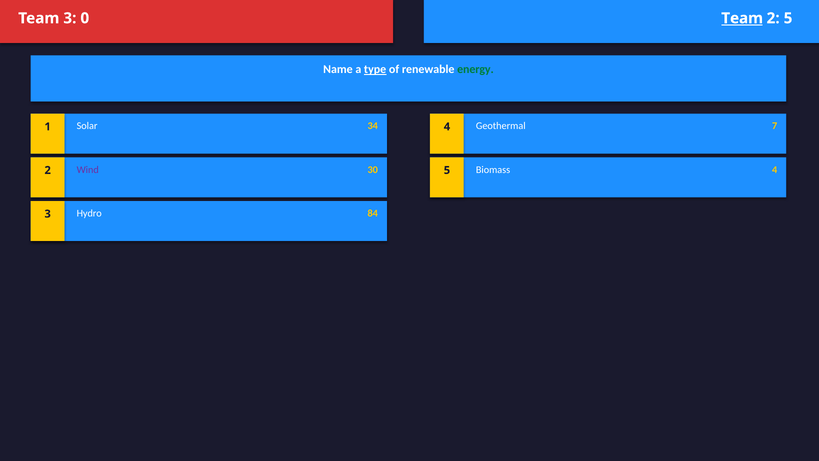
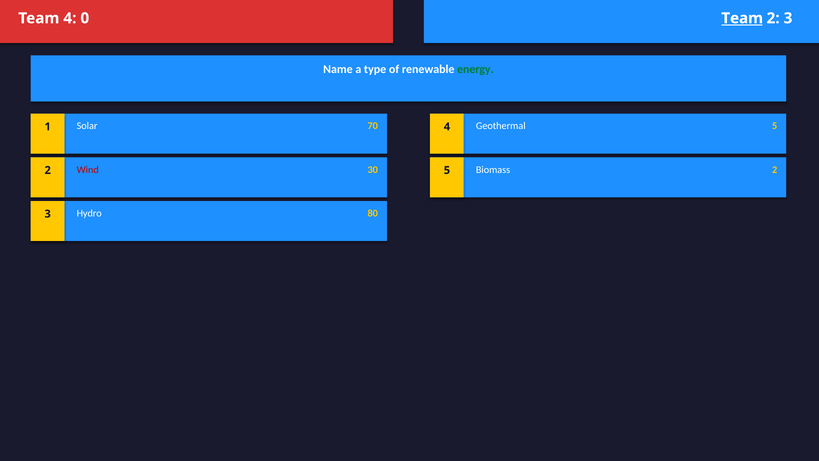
Team 3: 3 -> 4
2 5: 5 -> 3
type underline: present -> none
34: 34 -> 70
Geothermal 7: 7 -> 5
Wind colour: purple -> red
Biomass 4: 4 -> 2
84: 84 -> 80
